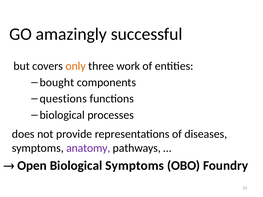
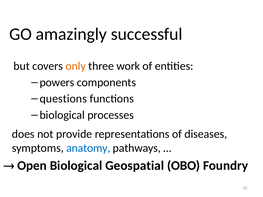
bought: bought -> powers
anatomy colour: purple -> blue
Biological Symptoms: Symptoms -> Geospatial
